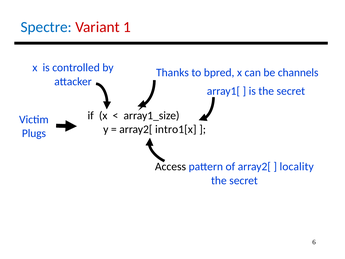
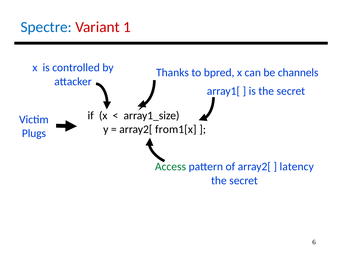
intro1[x: intro1[x -> from1[x
Access colour: black -> green
locality: locality -> latency
